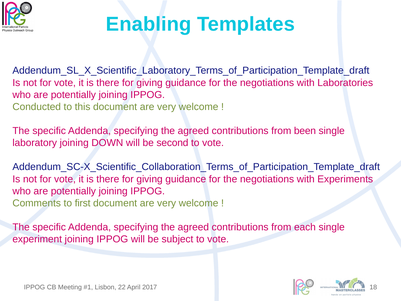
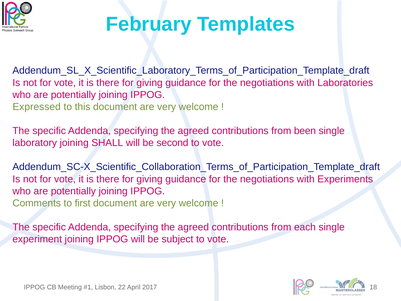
Enabling: Enabling -> February
Conducted: Conducted -> Expressed
DOWN: DOWN -> SHALL
